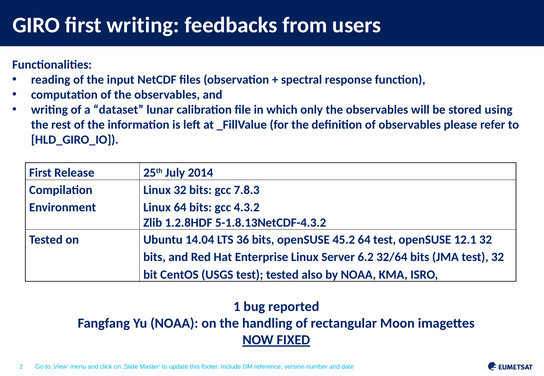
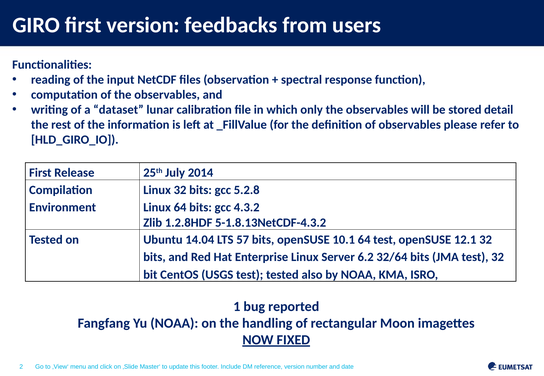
first writing: writing -> version
using: using -> detail
7.8.3: 7.8.3 -> 5.2.8
36: 36 -> 57
45.2: 45.2 -> 10.1
